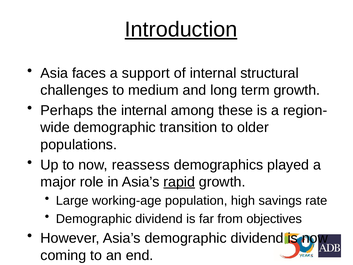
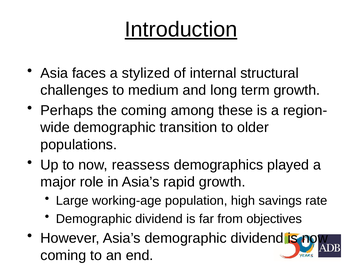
support: support -> stylized
the internal: internal -> coming
rapid underline: present -> none
